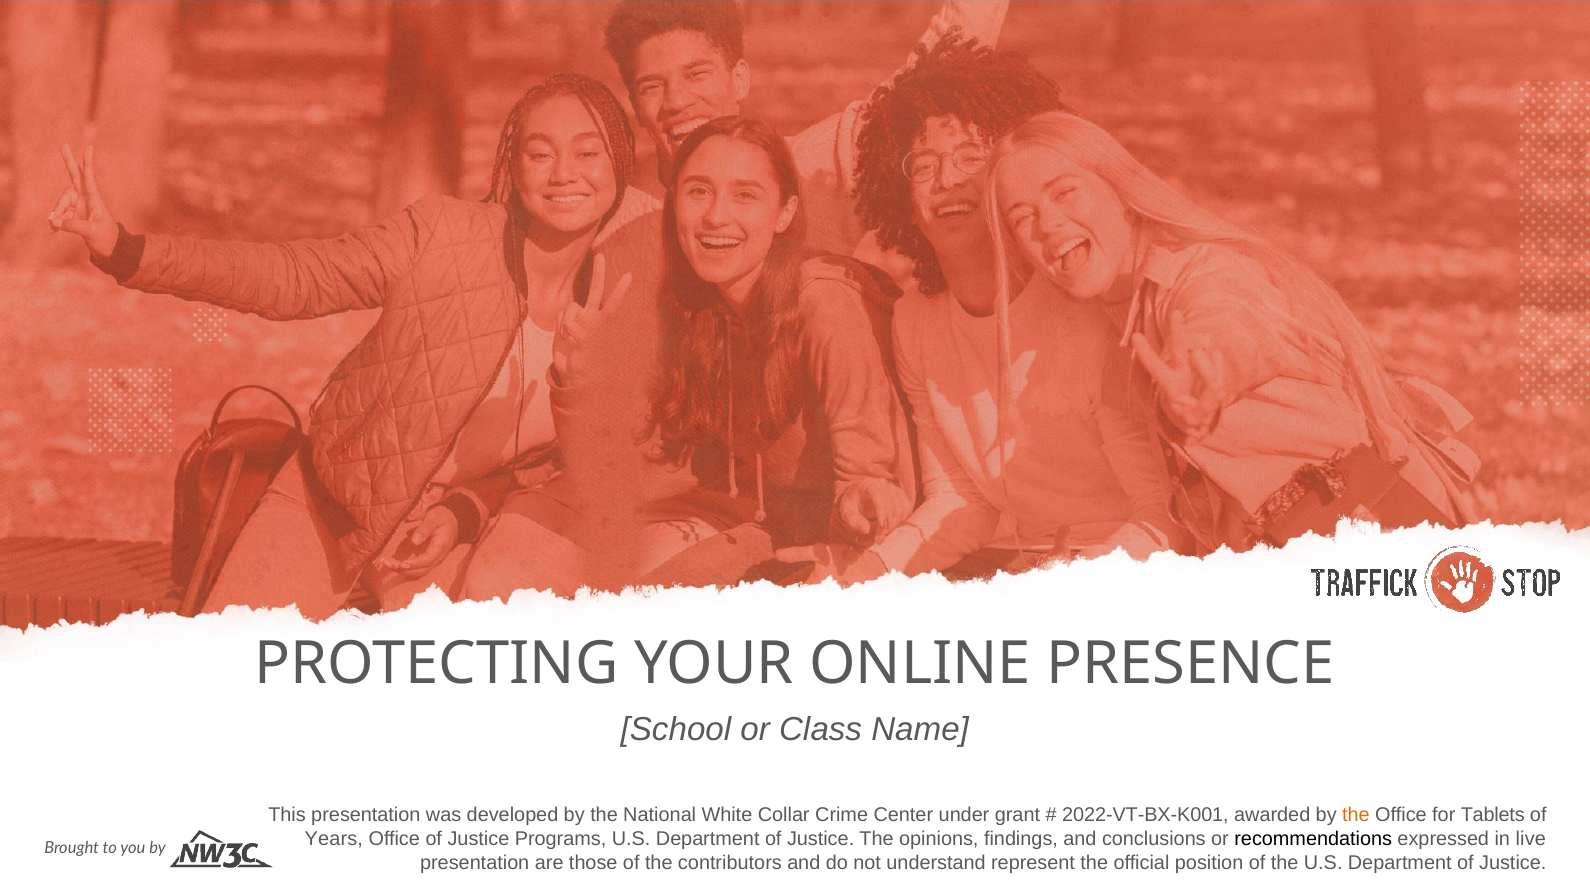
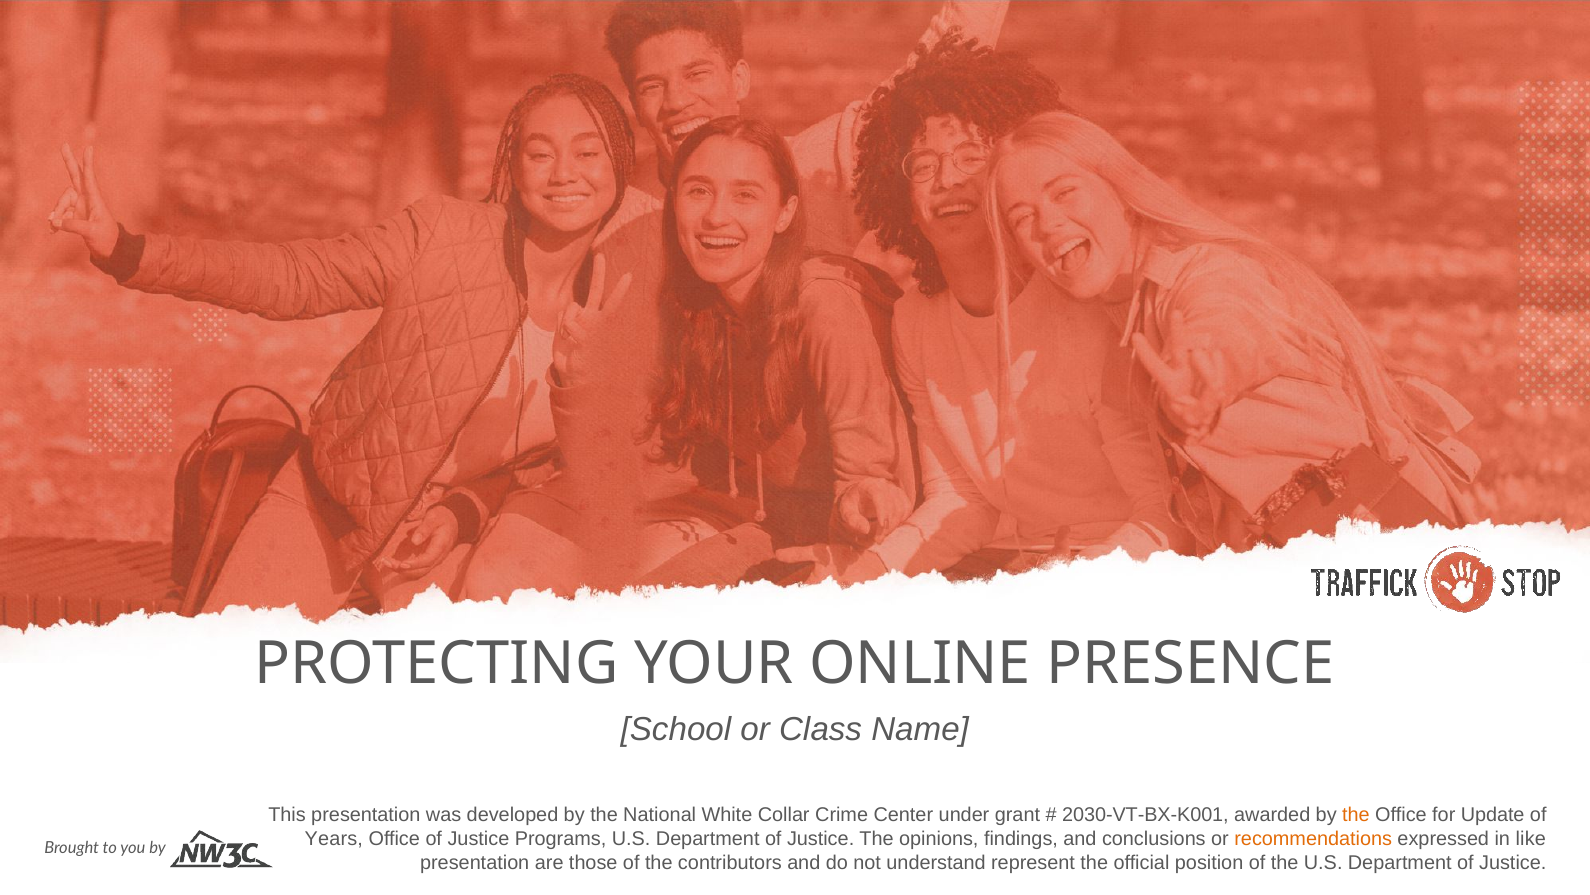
2022-VT-BX-K001: 2022-VT-BX-K001 -> 2030-VT-BX-K001
Tablets: Tablets -> Update
recommendations colour: black -> orange
live: live -> like
